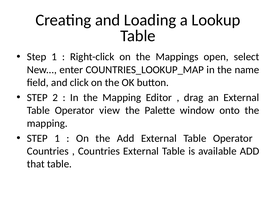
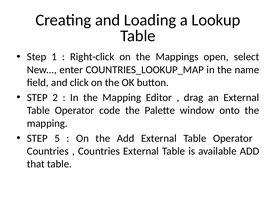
view: view -> code
1 at (57, 138): 1 -> 5
